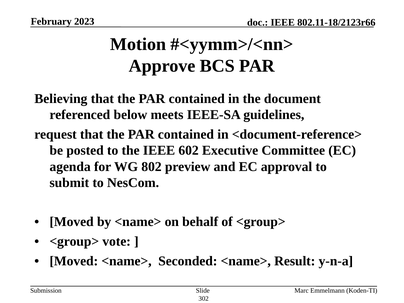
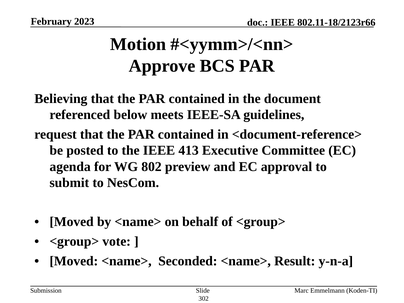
602: 602 -> 413
